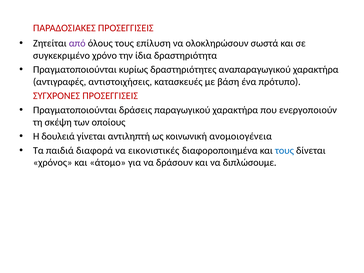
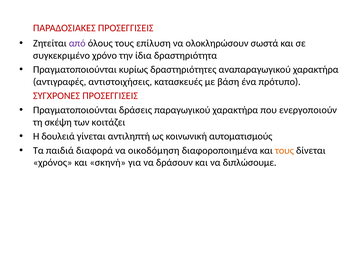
οποίους: οποίους -> κοιτάζει
ανομοιογένεια: ανομοιογένεια -> αυτοματισμούς
εικονιστικές: εικονιστικές -> οικοδόμηση
τους at (284, 151) colour: blue -> orange
άτομο: άτομο -> σκηνή
